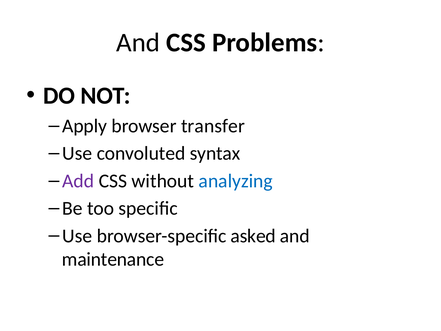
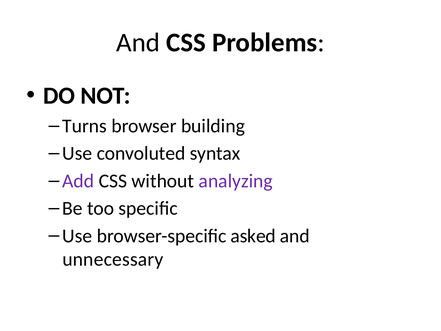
Apply: Apply -> Turns
transfer: transfer -> building
analyzing colour: blue -> purple
maintenance: maintenance -> unnecessary
